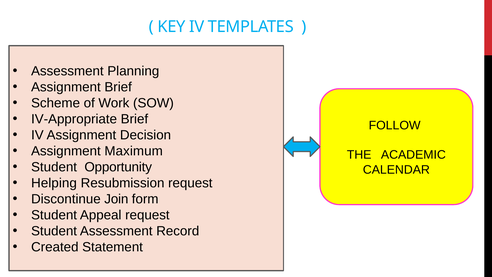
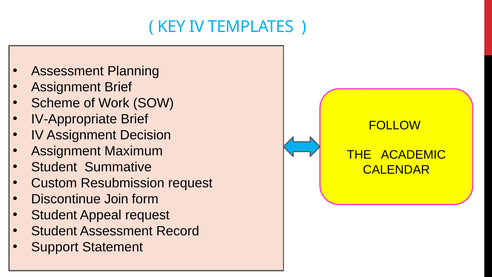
Opportunity: Opportunity -> Summative
Helping: Helping -> Custom
Created: Created -> Support
